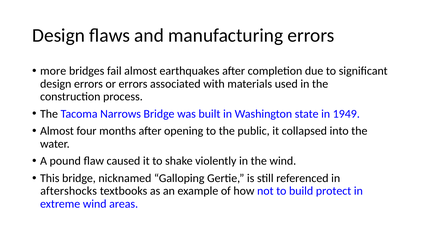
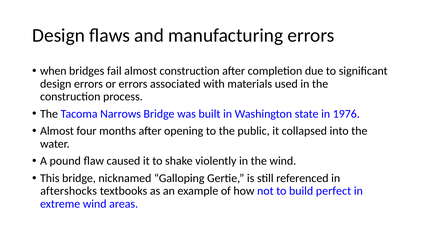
more: more -> when
almost earthquakes: earthquakes -> construction
1949: 1949 -> 1976
protect: protect -> perfect
